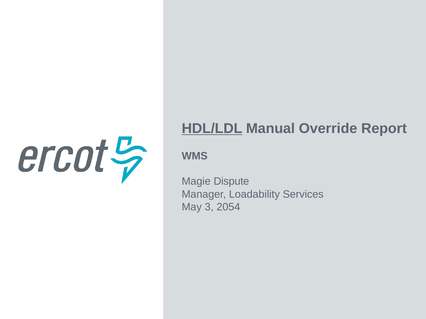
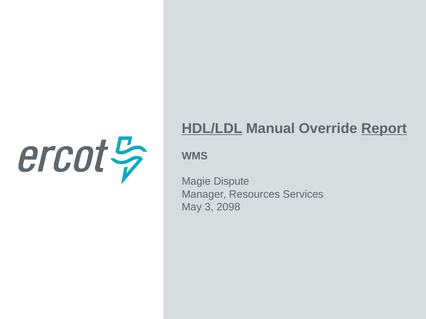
Report underline: none -> present
Loadability: Loadability -> Resources
2054: 2054 -> 2098
